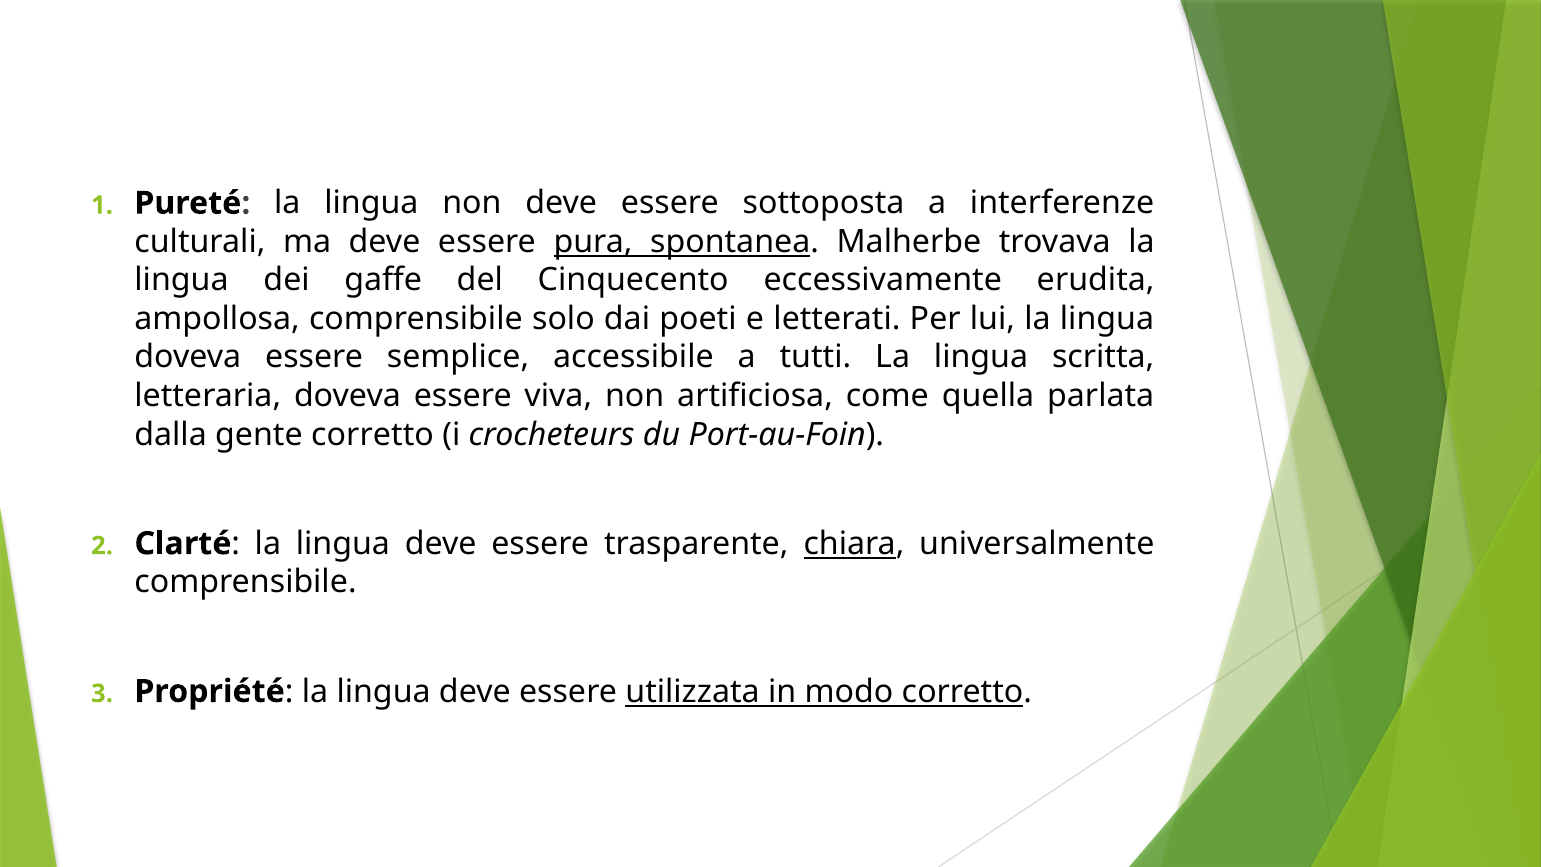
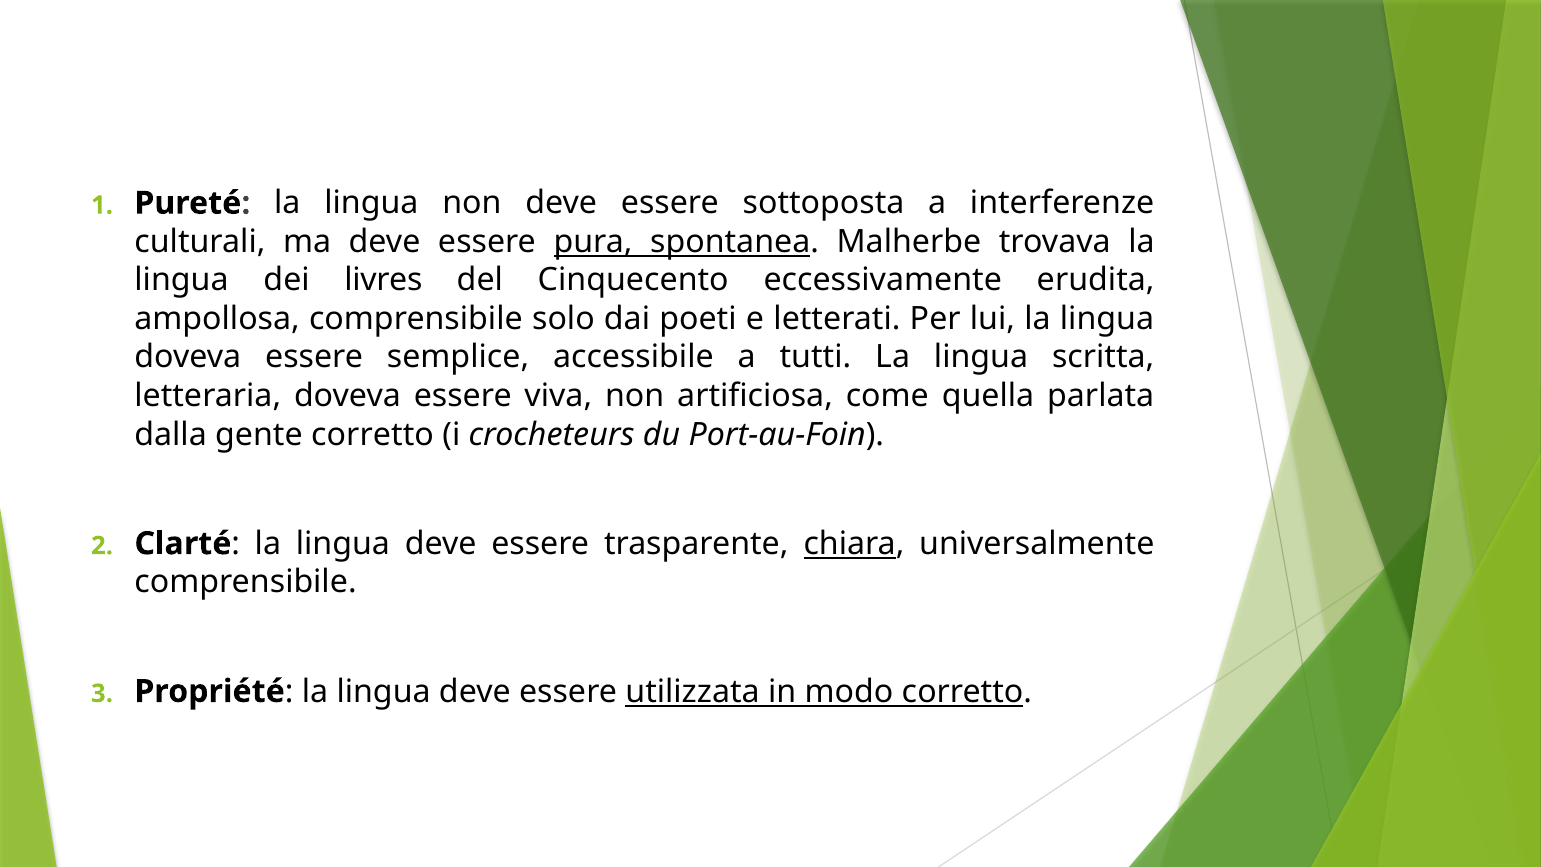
gaffe: gaffe -> livres
